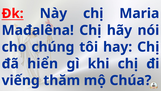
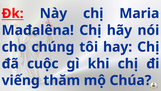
hiển: hiển -> cuộc
